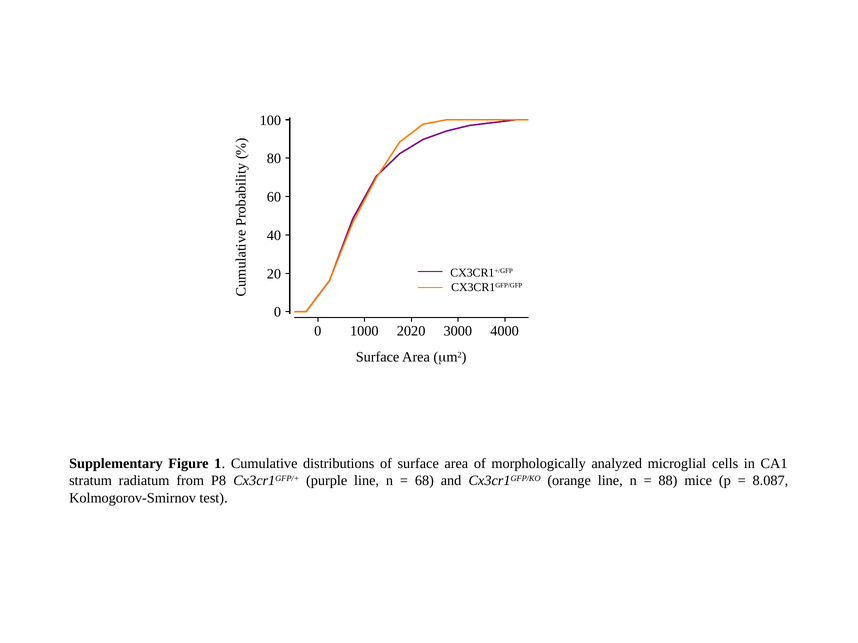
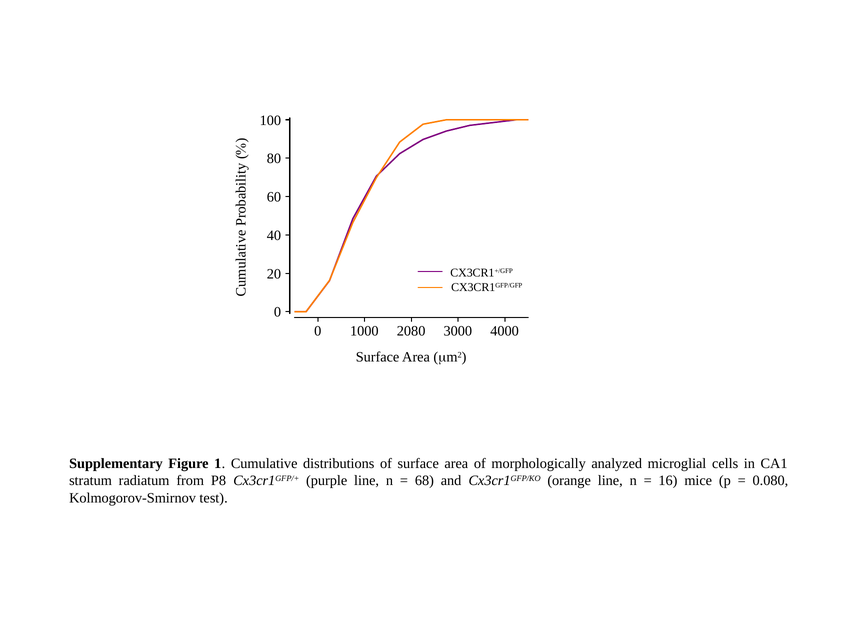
2020: 2020 -> 2080
88: 88 -> 16
8.087: 8.087 -> 0.080
